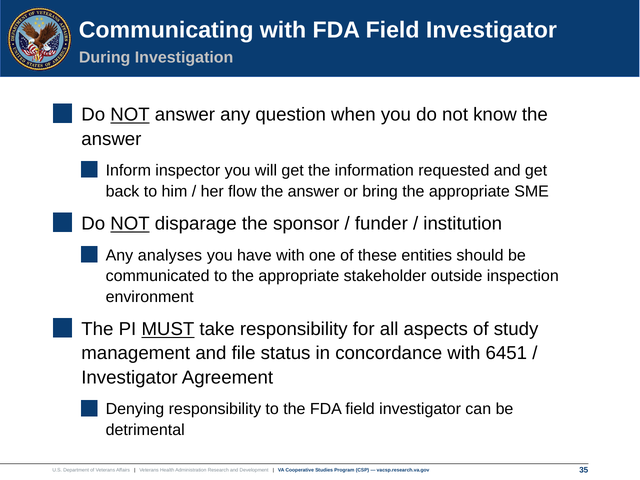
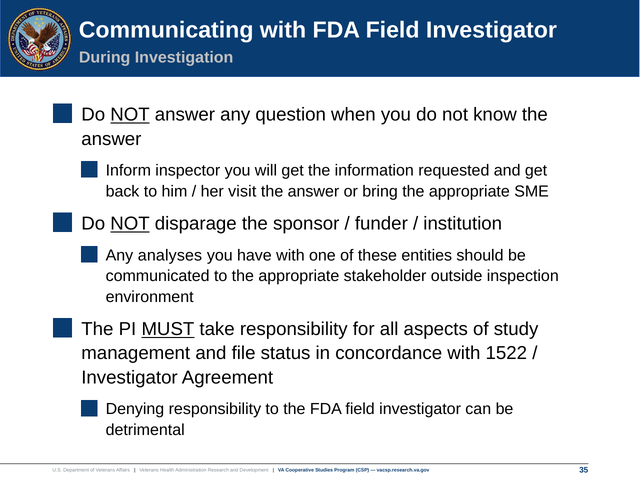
flow: flow -> visit
6451: 6451 -> 1522
